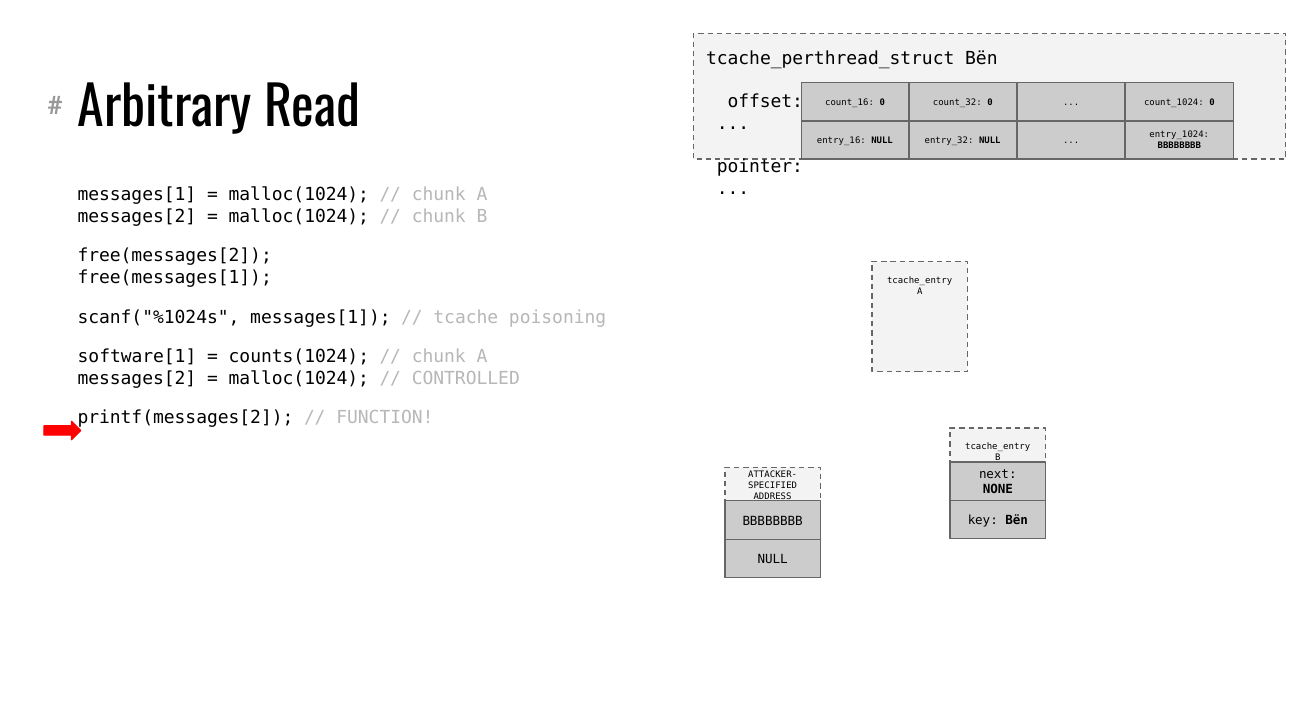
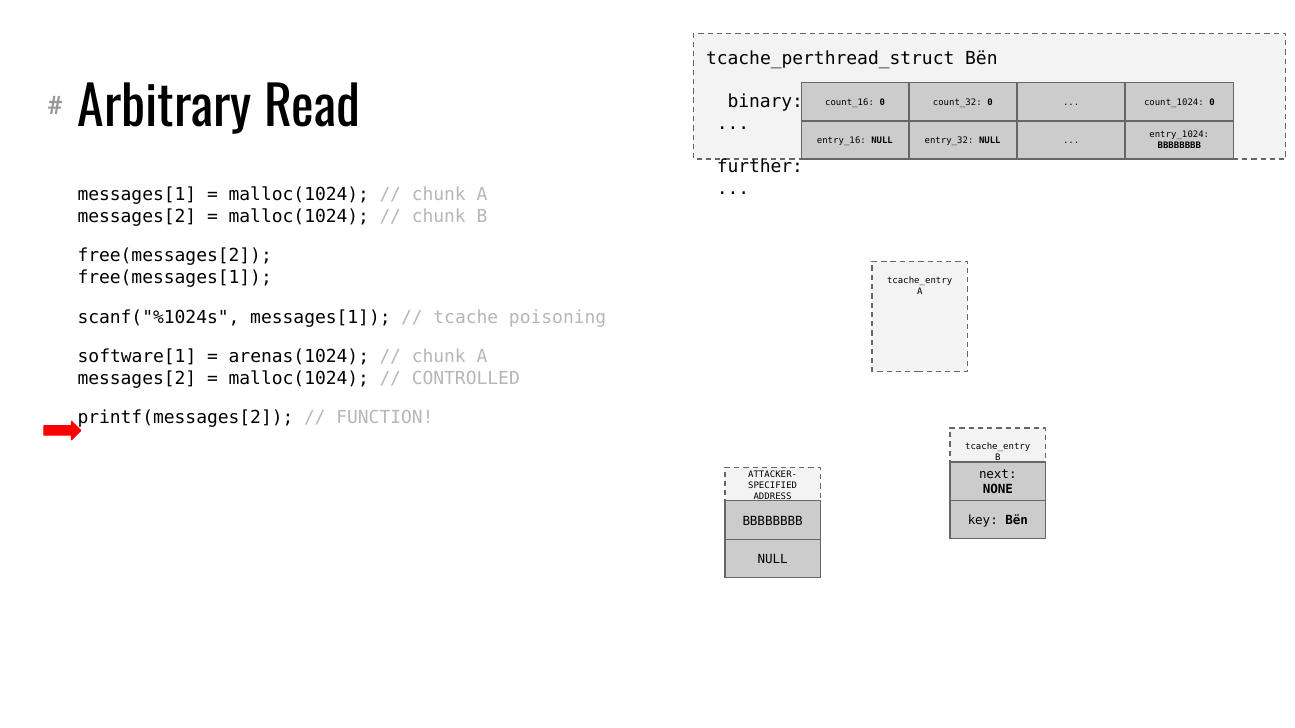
offset: offset -> binary
pointer: pointer -> further
counts(1024: counts(1024 -> arenas(1024
